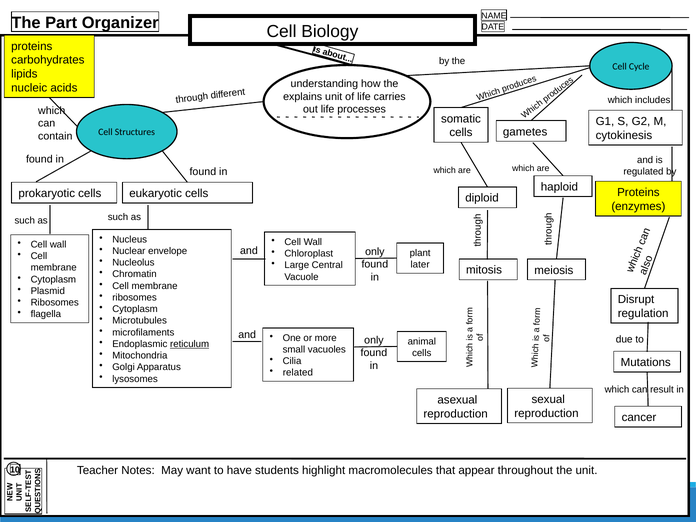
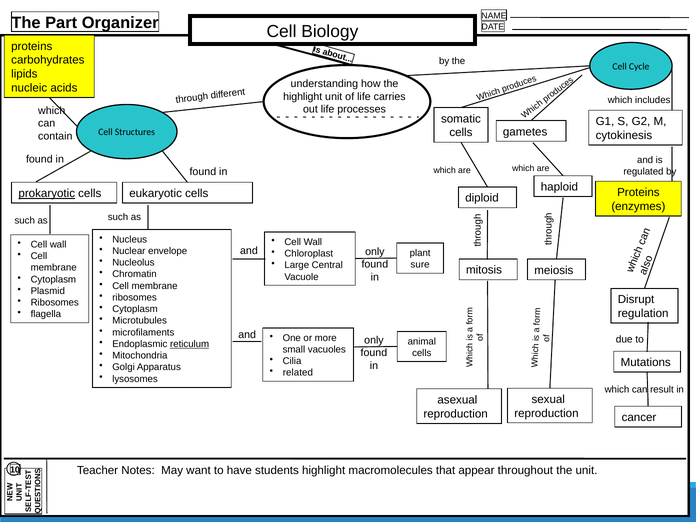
explains at (303, 97): explains -> highlight
prokaryotic underline: none -> present
later: later -> sure
